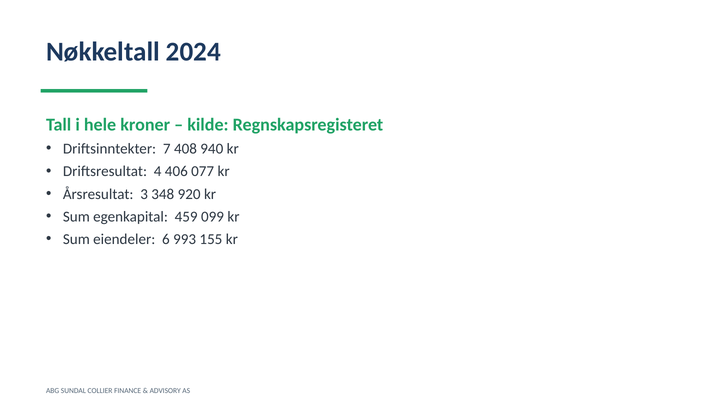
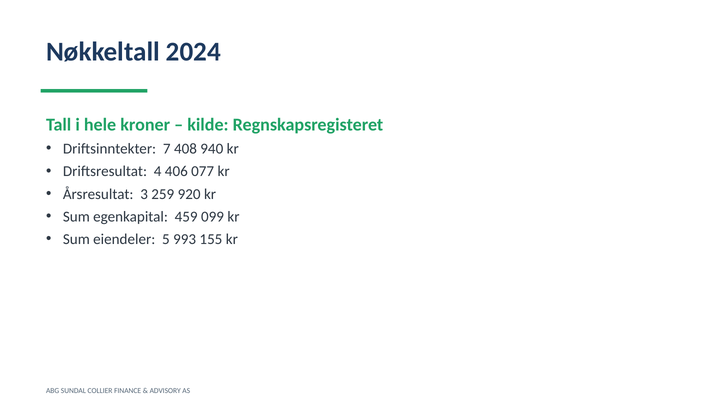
348: 348 -> 259
6: 6 -> 5
